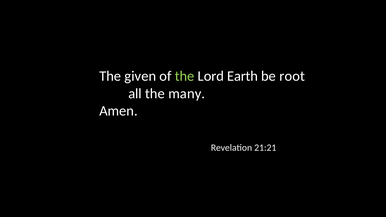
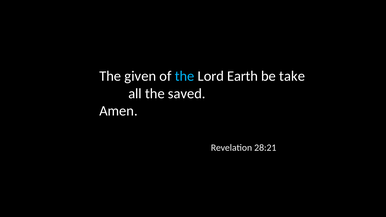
the at (185, 76) colour: light green -> light blue
root: root -> take
many: many -> saved
21:21: 21:21 -> 28:21
